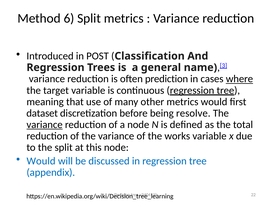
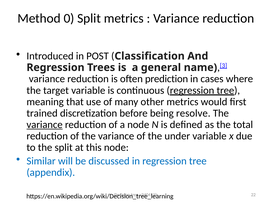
6: 6 -> 0
where underline: present -> none
dataset: dataset -> trained
works: works -> under
Would at (41, 161): Would -> Similar
